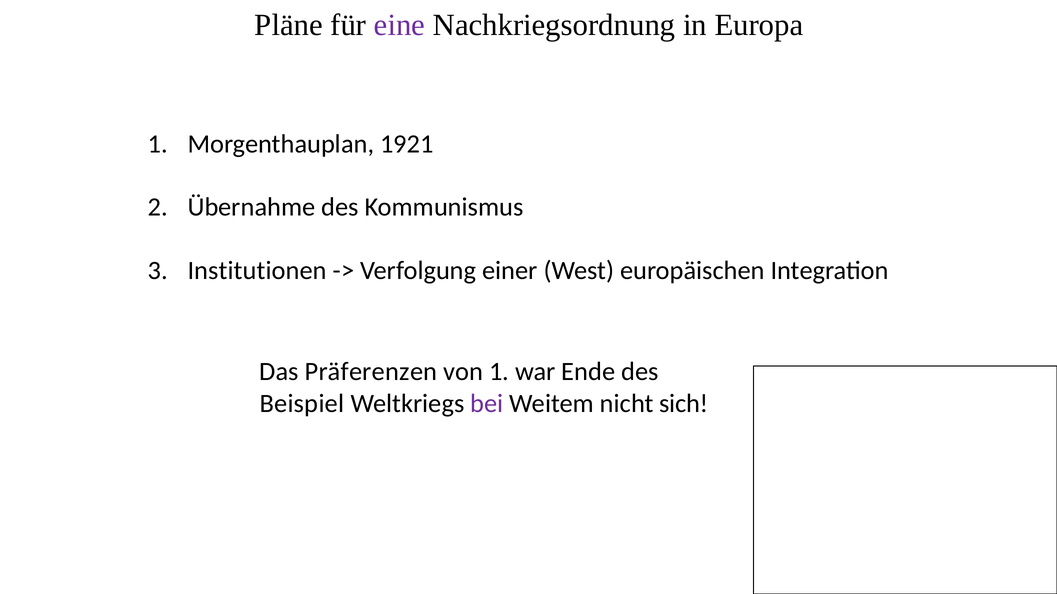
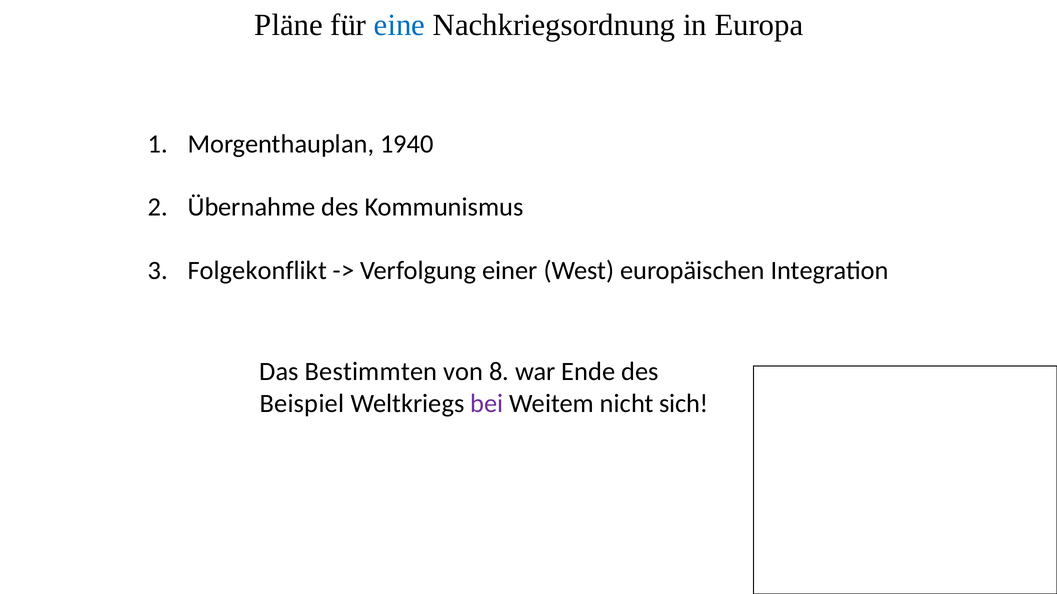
eine colour: purple -> blue
1921: 1921 -> 1940
Institutionen: Institutionen -> Folgekonflikt
Präferenzen: Präferenzen -> Bestimmten
von 1: 1 -> 8
